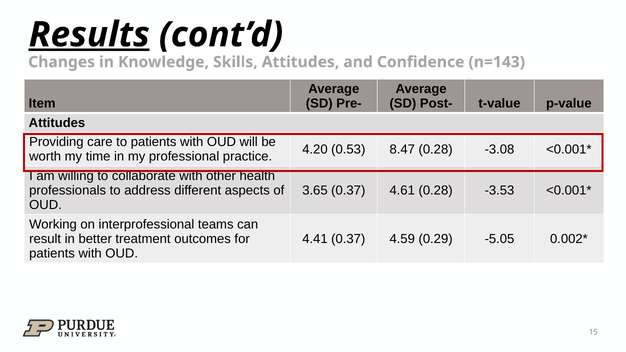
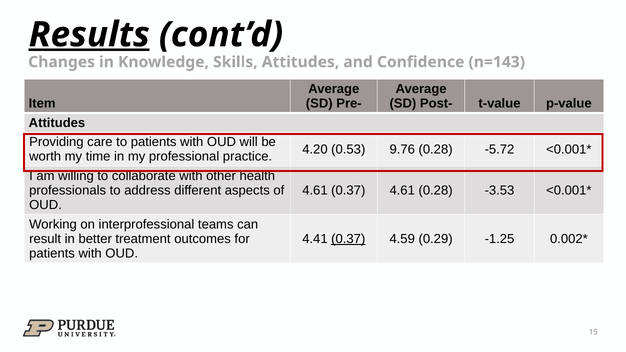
8.47: 8.47 -> 9.76
-3.08: -3.08 -> -5.72
3.65 at (315, 190): 3.65 -> 4.61
0.37 at (348, 239) underline: none -> present
-5.05: -5.05 -> -1.25
